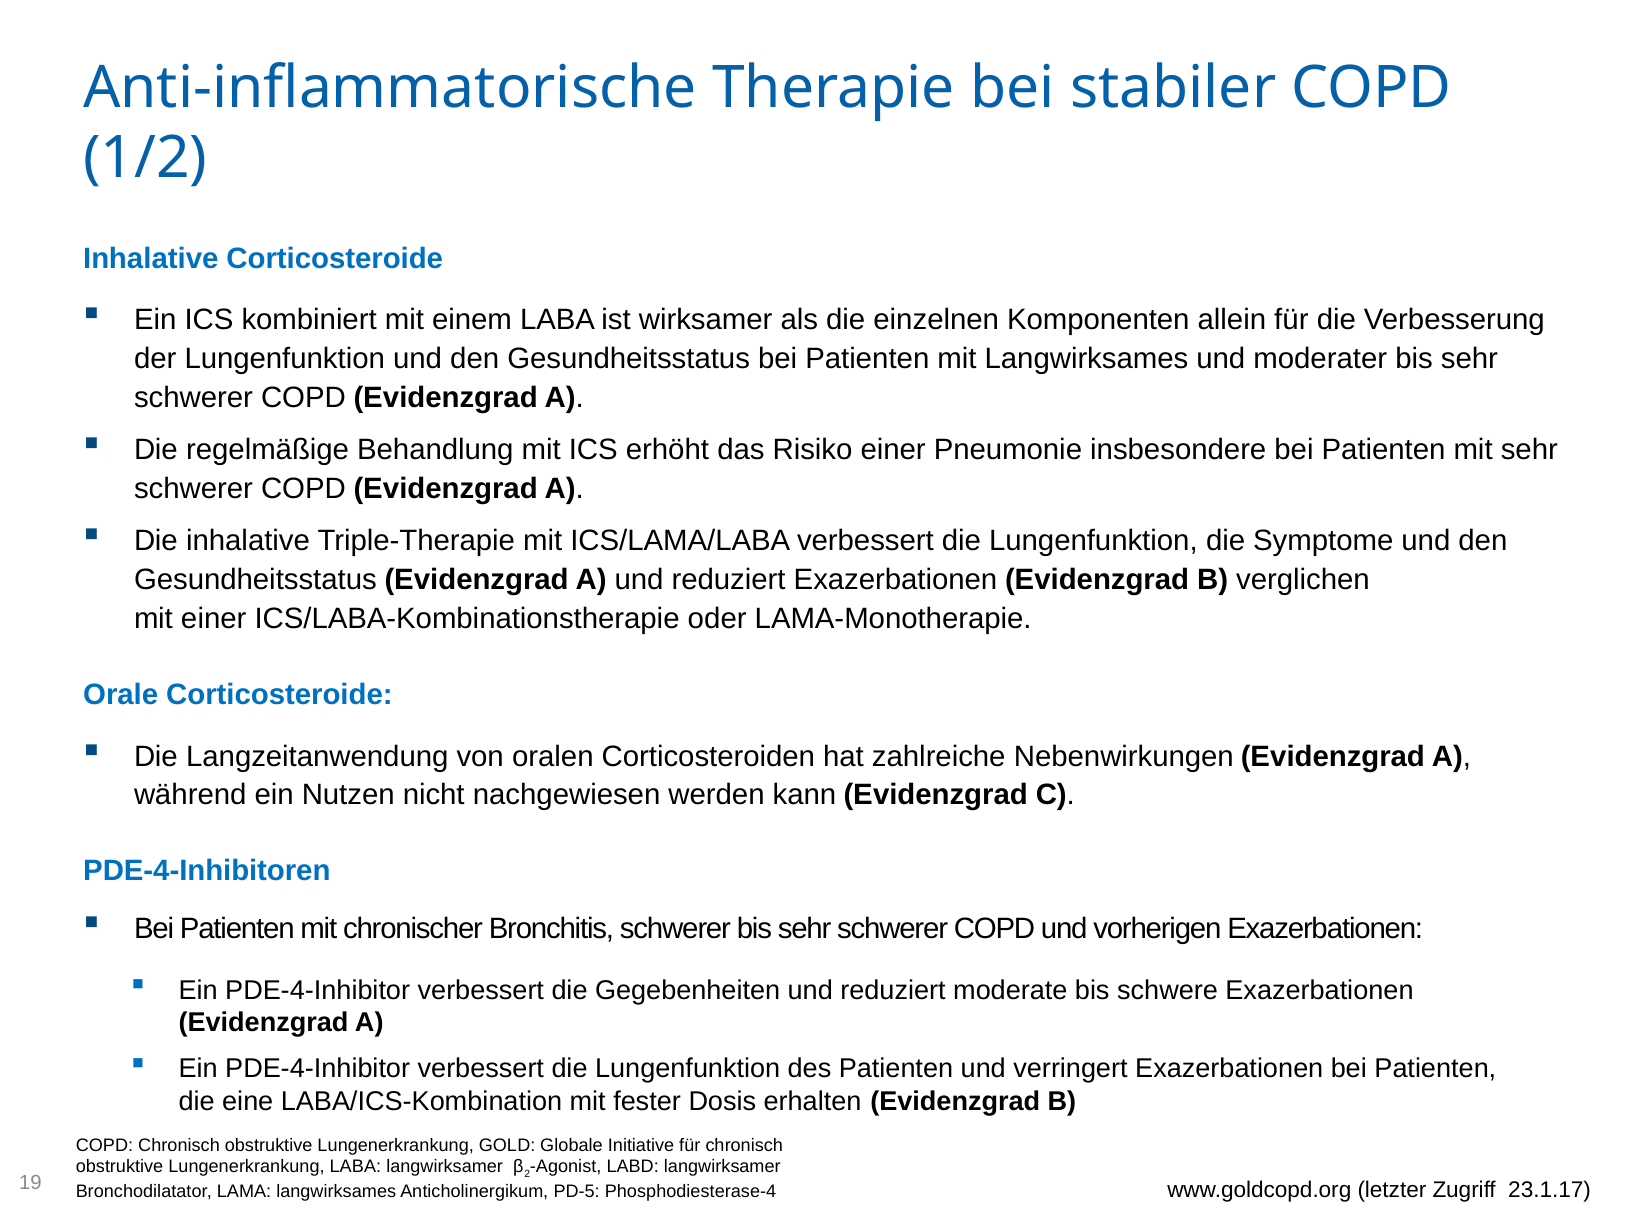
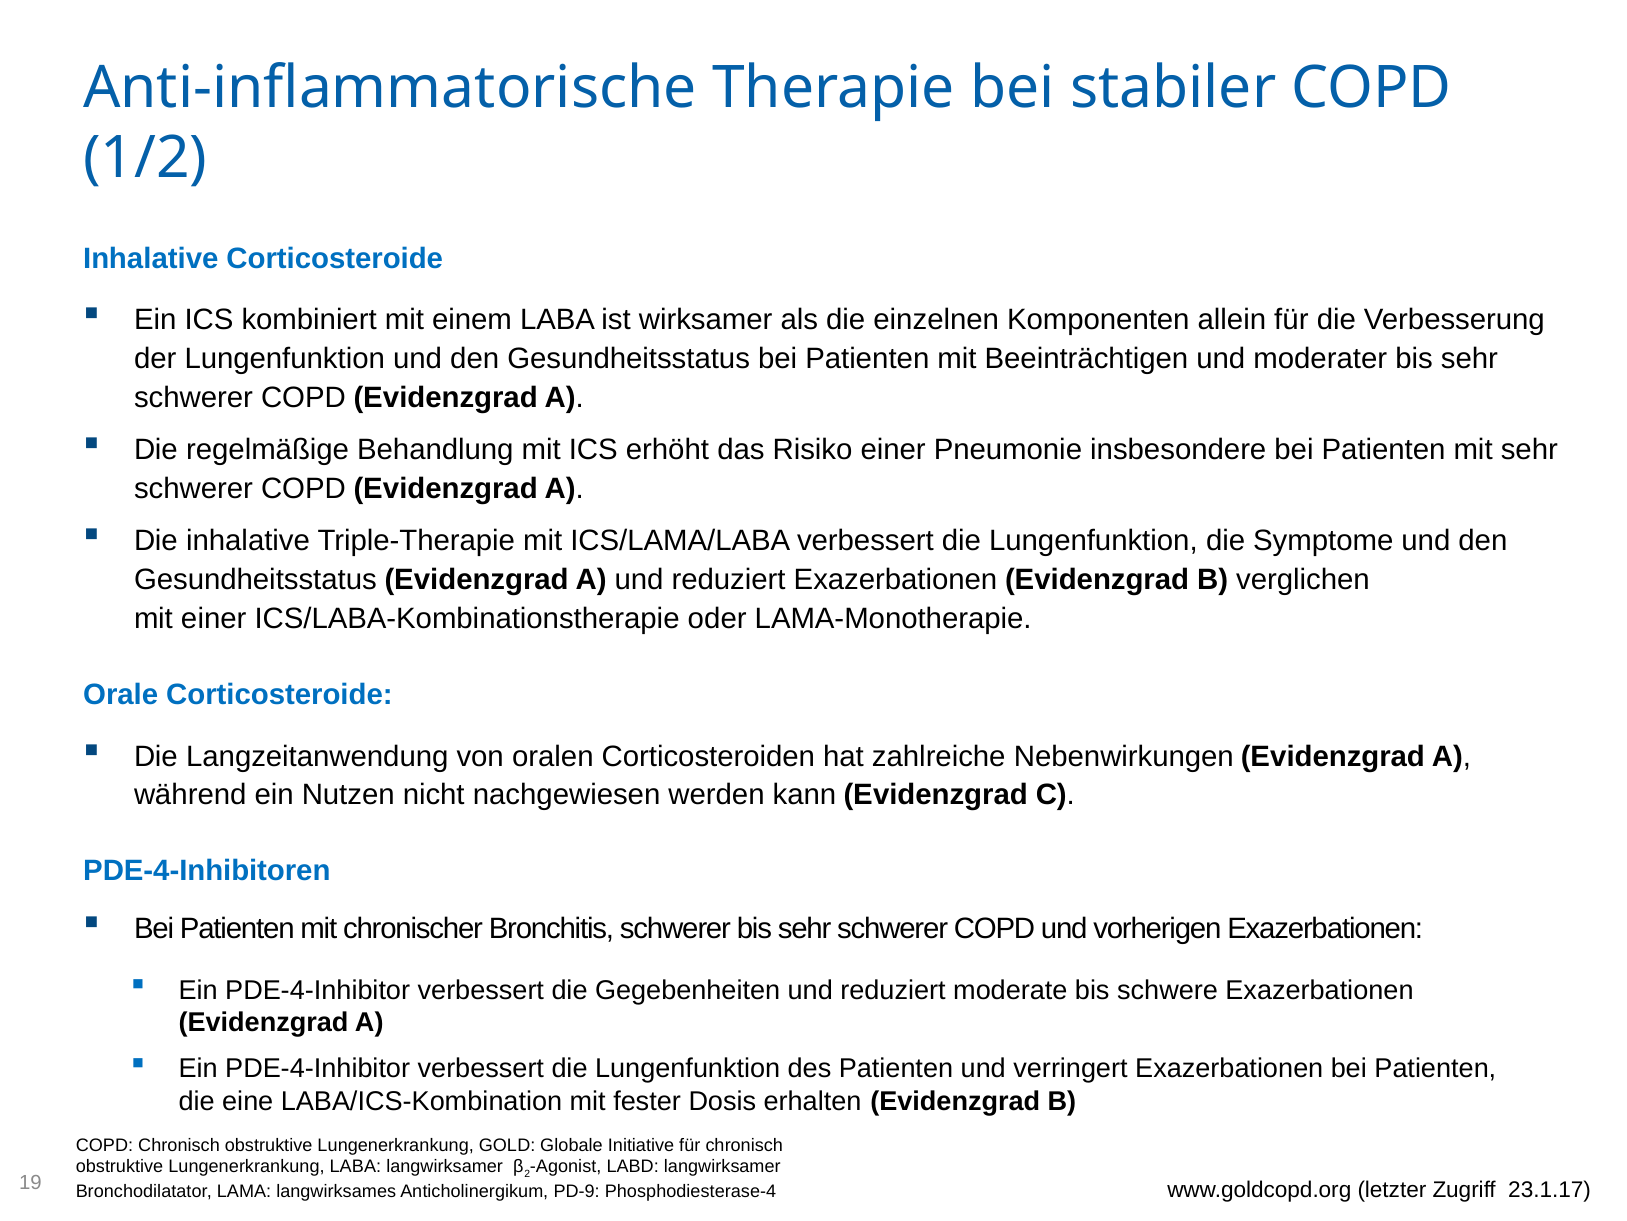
mit Langwirksames: Langwirksames -> Beeinträchtigen
PD-5: PD-5 -> PD-9
